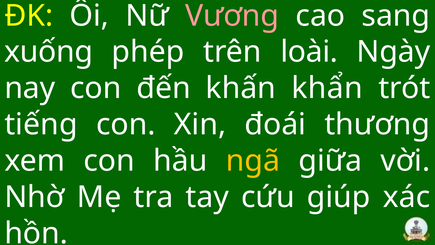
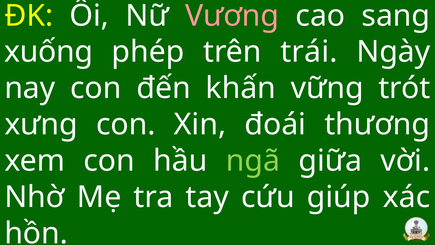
loài: loài -> trái
khẩn: khẩn -> vững
tiếng: tiếng -> xưng
ngã colour: yellow -> light green
